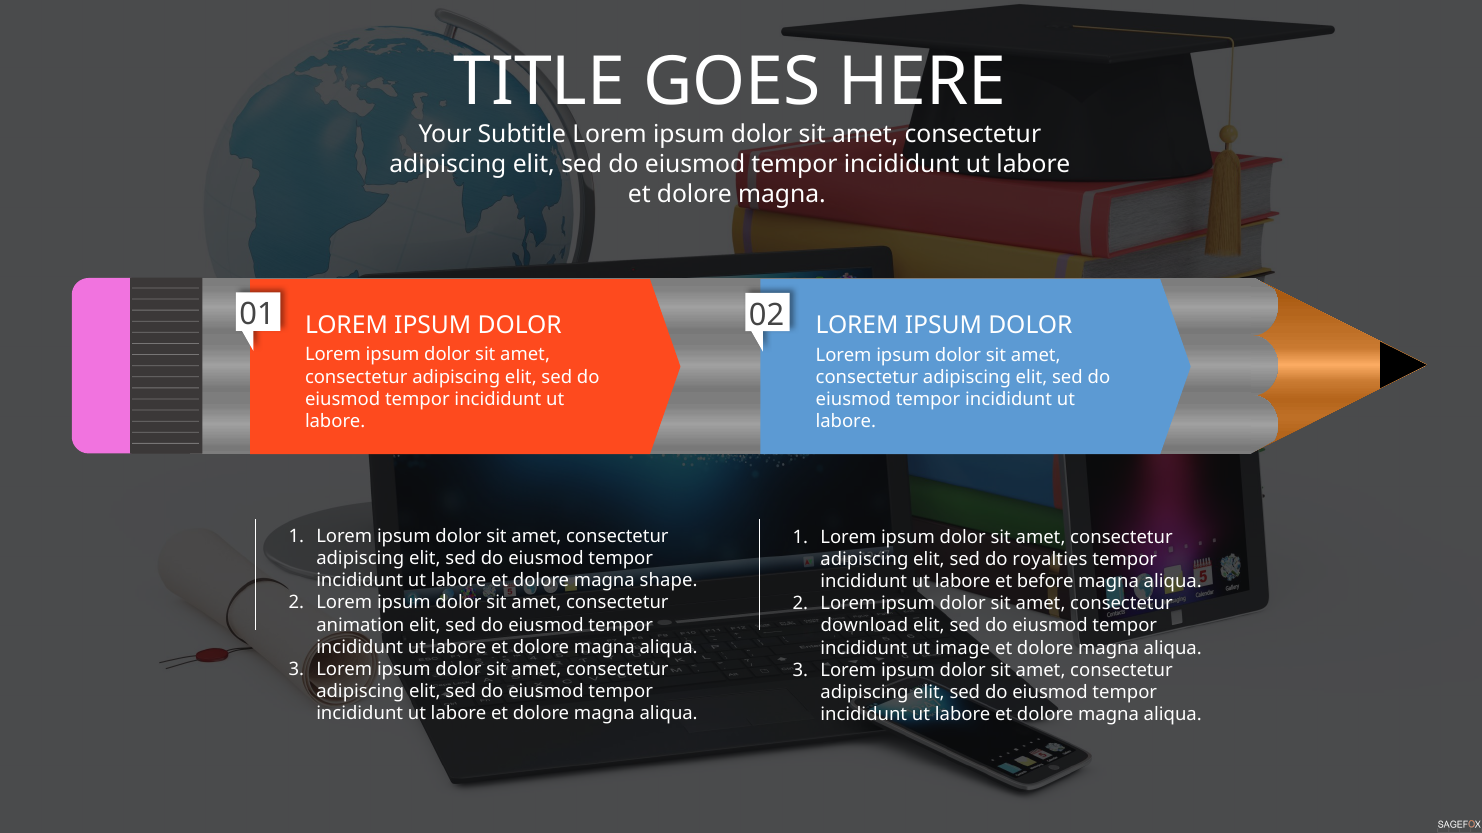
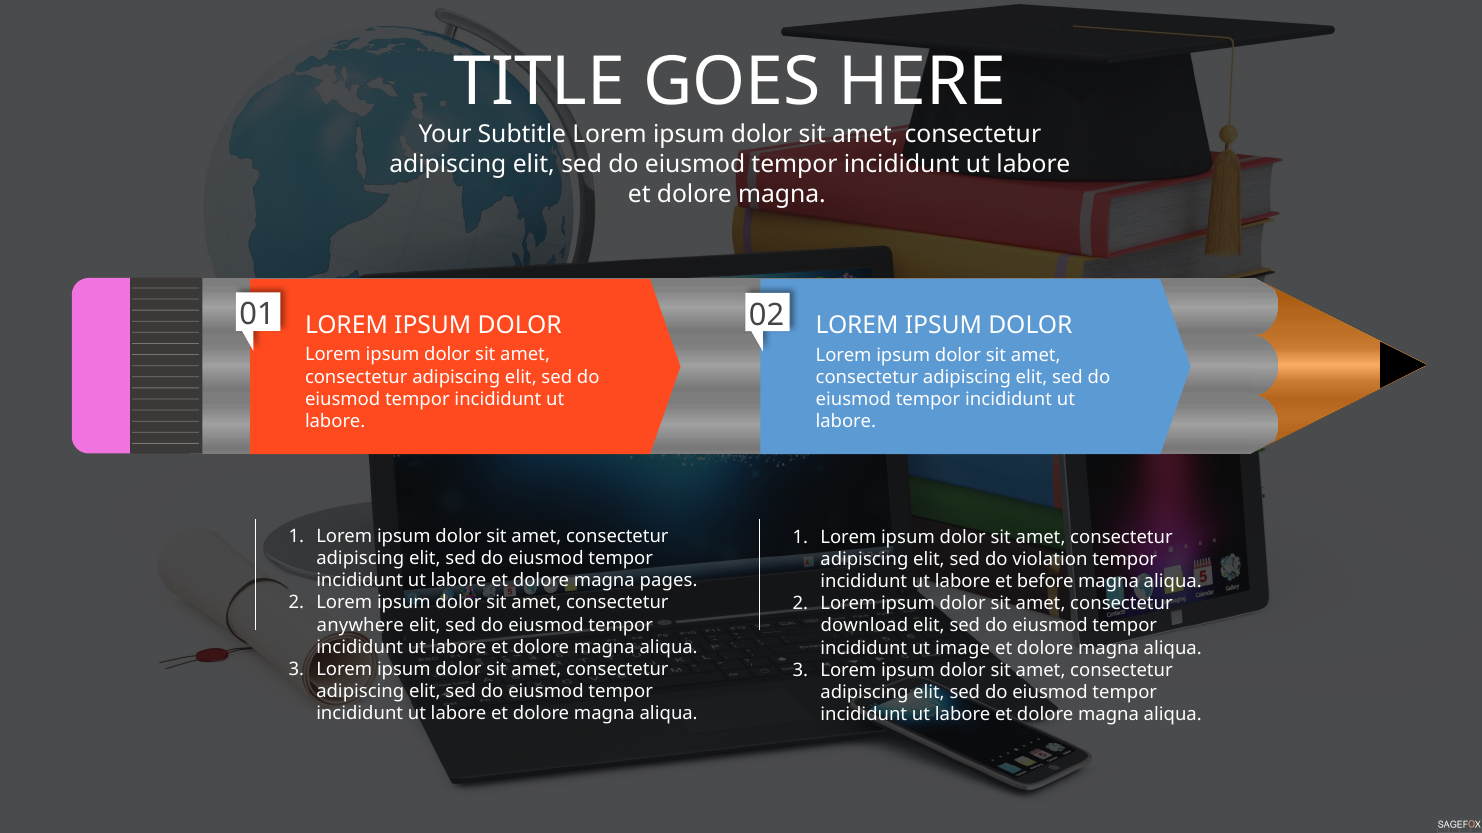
royalties: royalties -> violation
shape: shape -> pages
animation: animation -> anywhere
